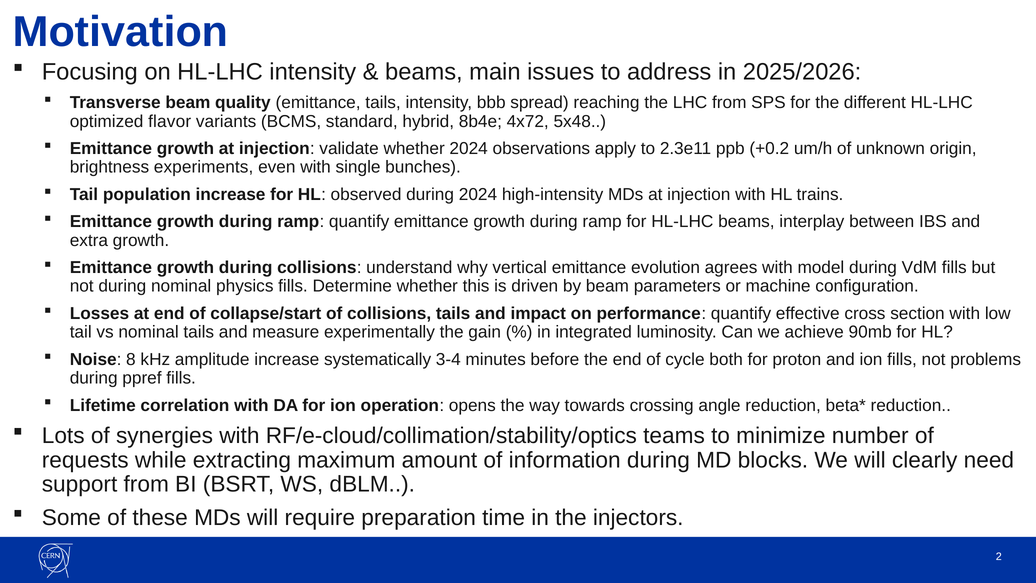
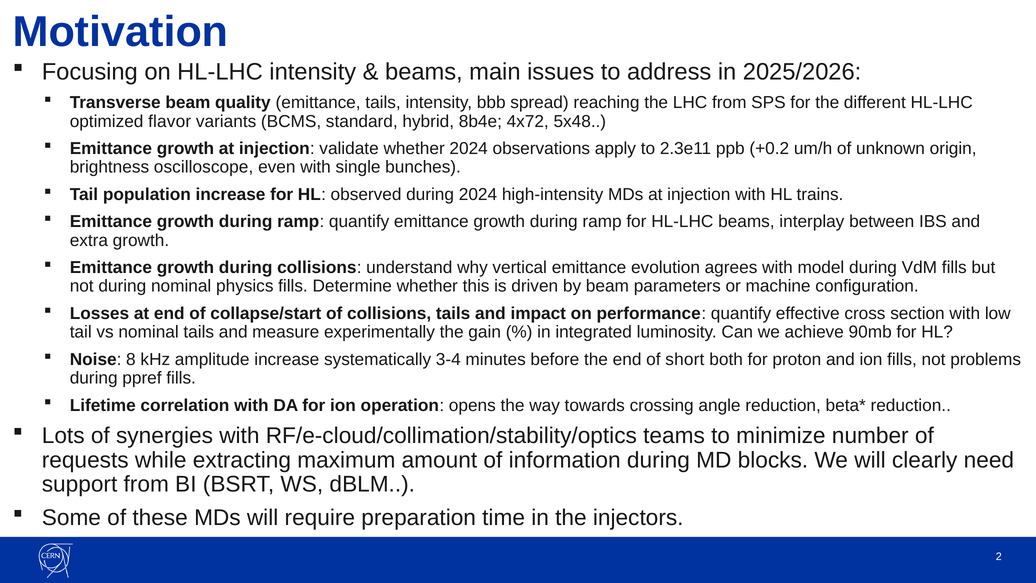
experiments: experiments -> oscilloscope
cycle: cycle -> short
